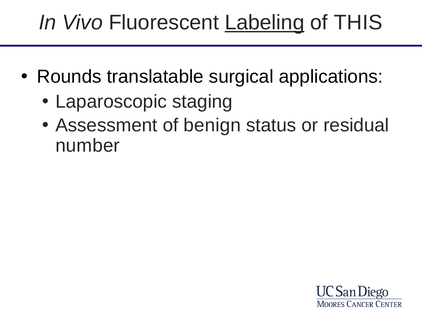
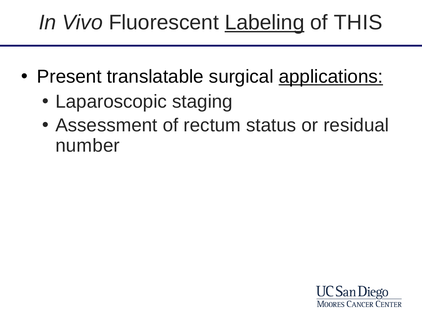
Rounds: Rounds -> Present
applications underline: none -> present
benign: benign -> rectum
